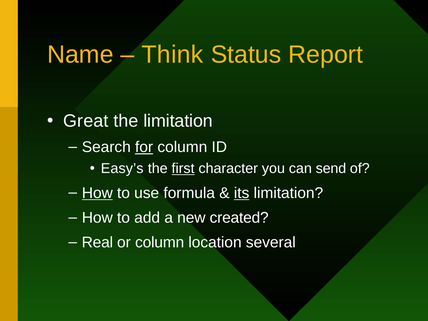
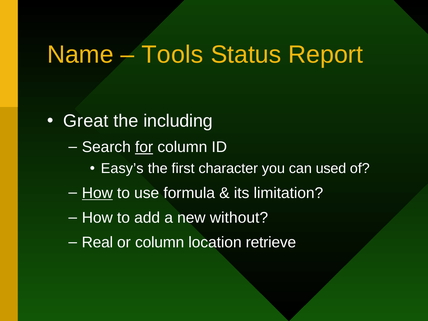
Think: Think -> Tools
the limitation: limitation -> including
first underline: present -> none
send: send -> used
its underline: present -> none
created: created -> without
several: several -> retrieve
